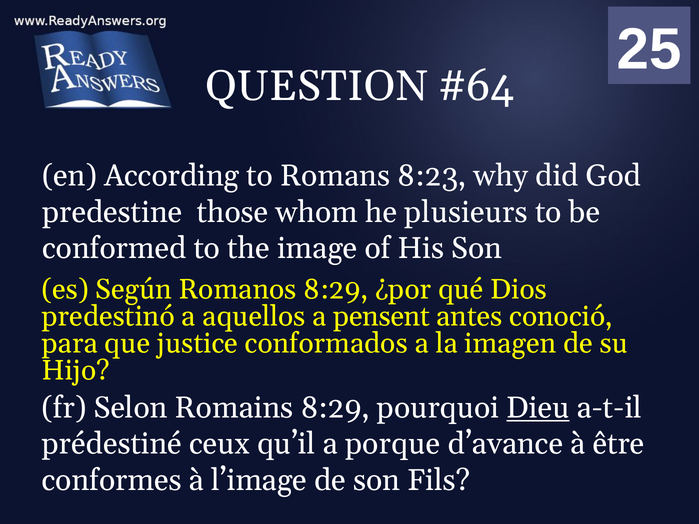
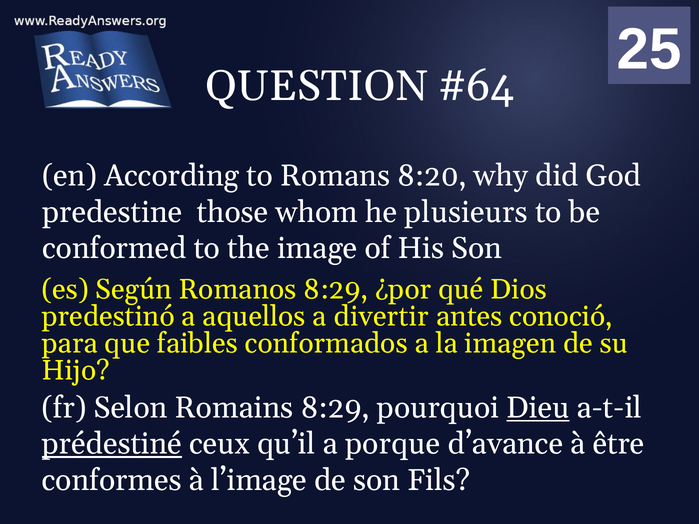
8:23: 8:23 -> 8:20
pensent: pensent -> divertir
justice: justice -> faibles
prédestiné underline: none -> present
